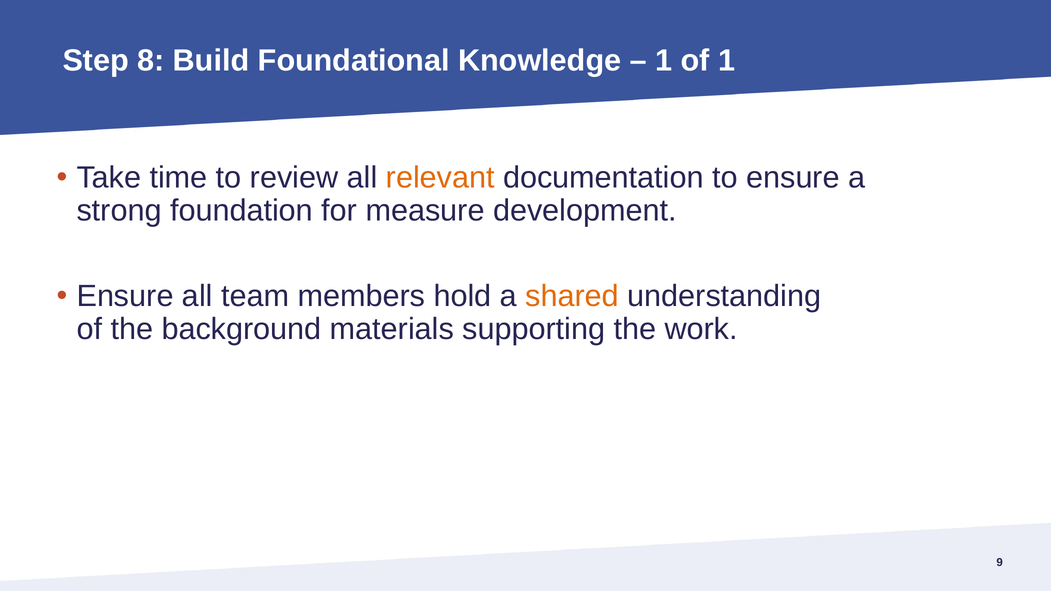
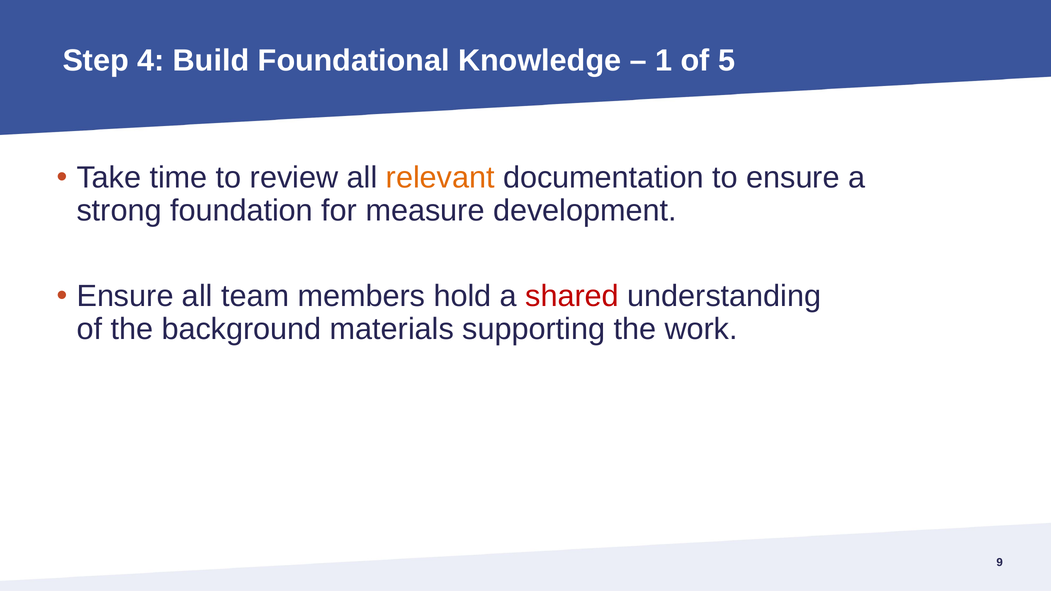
8: 8 -> 4
of 1: 1 -> 5
shared colour: orange -> red
